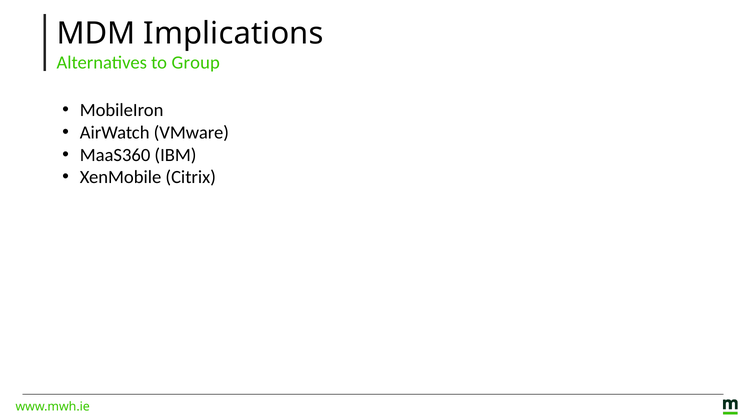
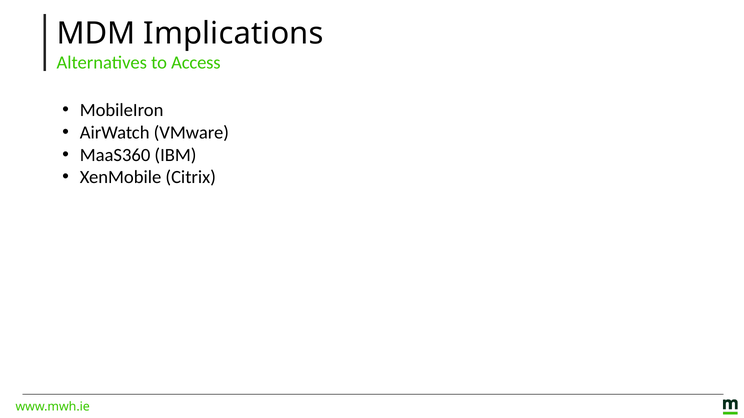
Group: Group -> Access
